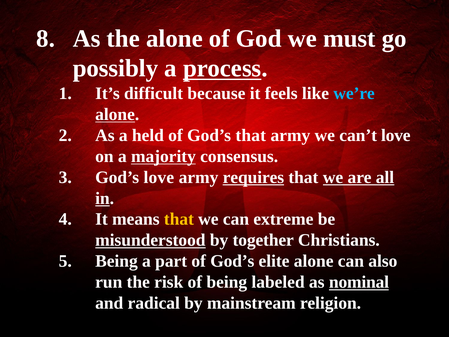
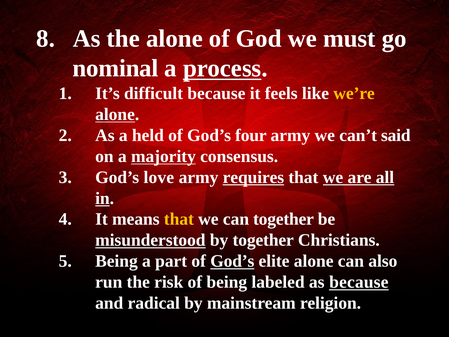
possibly: possibly -> nominal
we’re colour: light blue -> yellow
God’s that: that -> four
can’t love: love -> said
can extreme: extreme -> together
God’s at (232, 261) underline: none -> present
as nominal: nominal -> because
